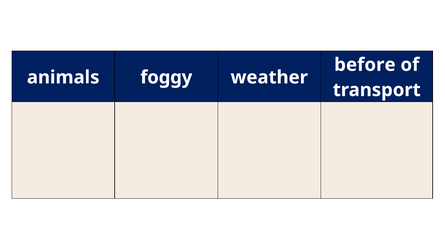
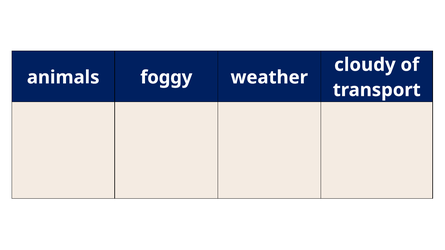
before: before -> cloudy
